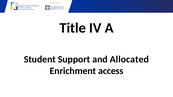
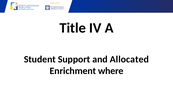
access: access -> where
